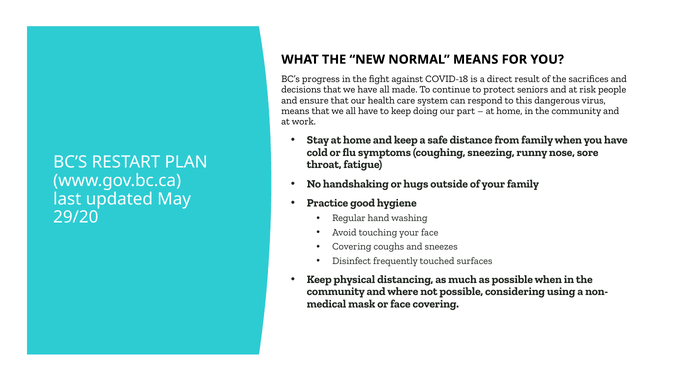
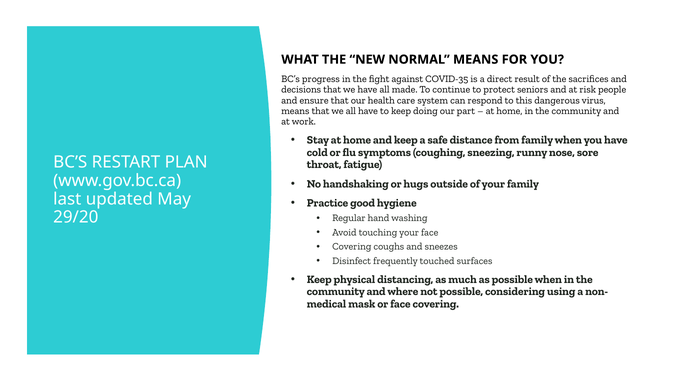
COVID-18: COVID-18 -> COVID-35
